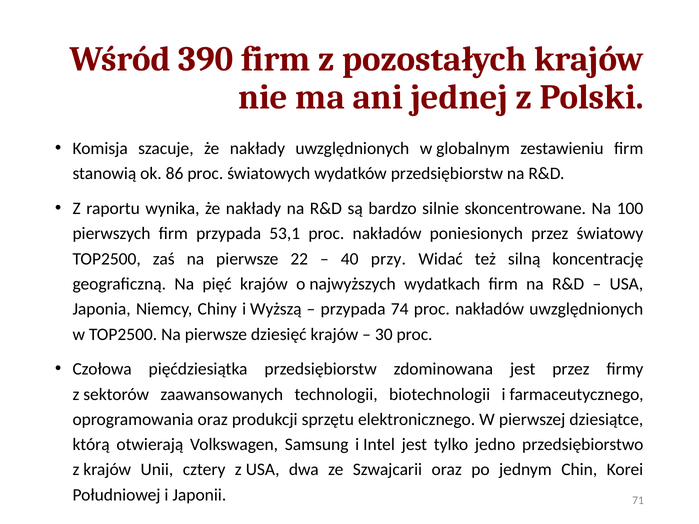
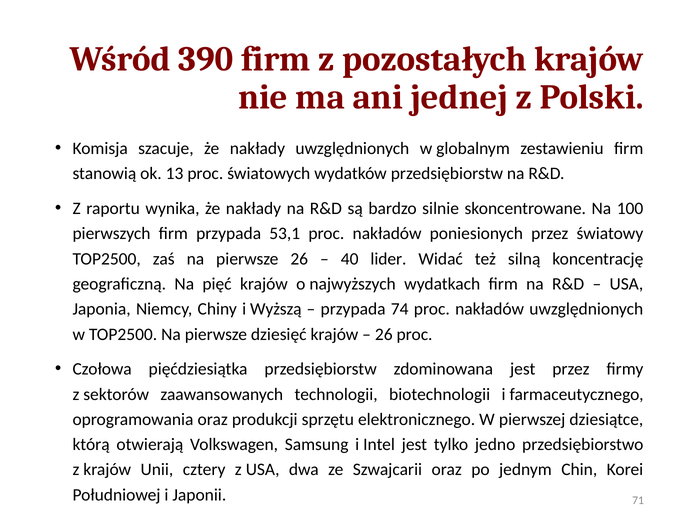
86: 86 -> 13
pierwsze 22: 22 -> 26
przy: przy -> lider
30 at (384, 334): 30 -> 26
